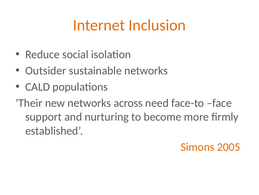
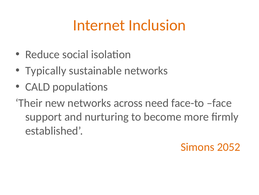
Outsider: Outsider -> Typically
2005: 2005 -> 2052
